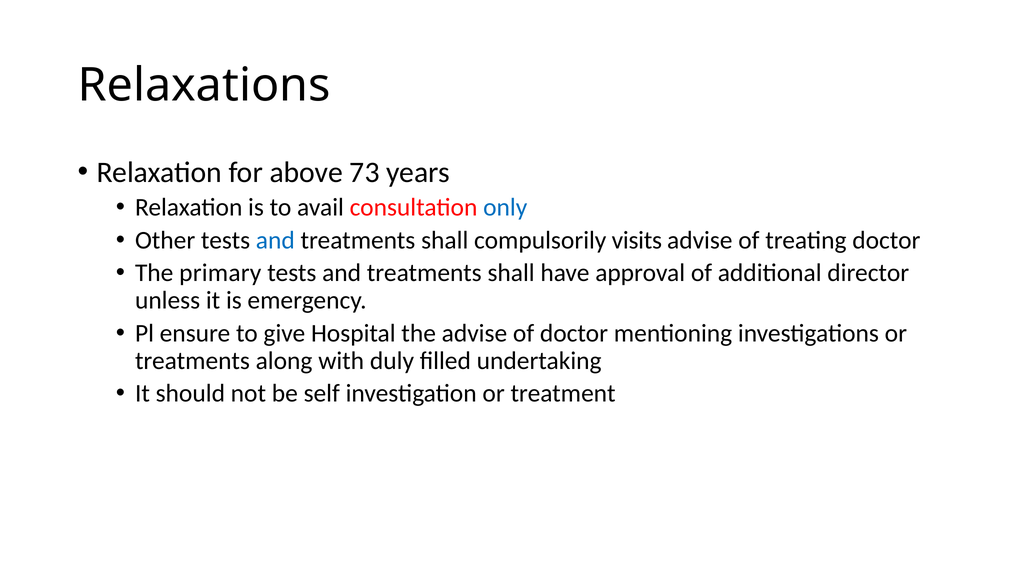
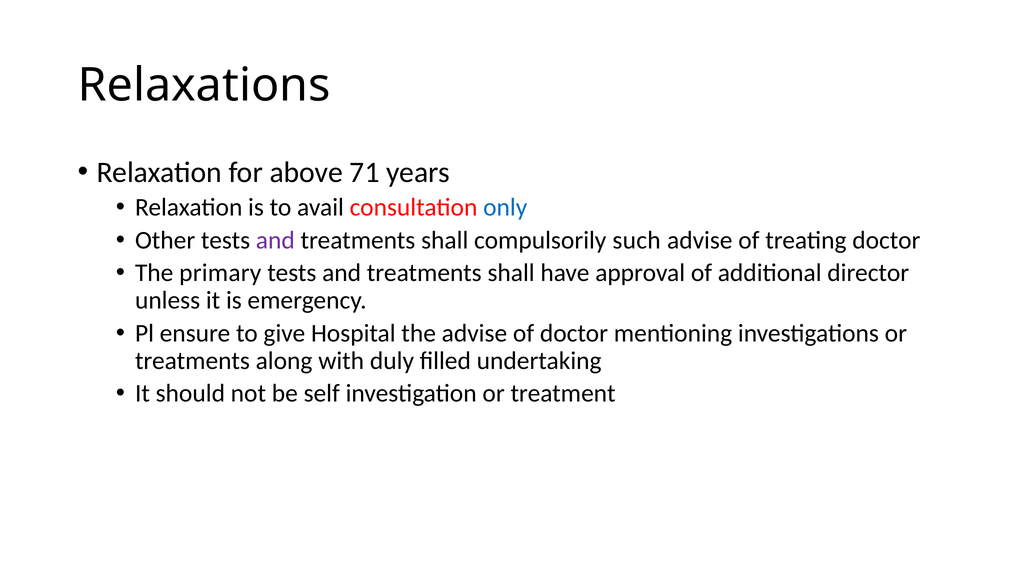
73: 73 -> 71
and at (275, 240) colour: blue -> purple
visits: visits -> such
